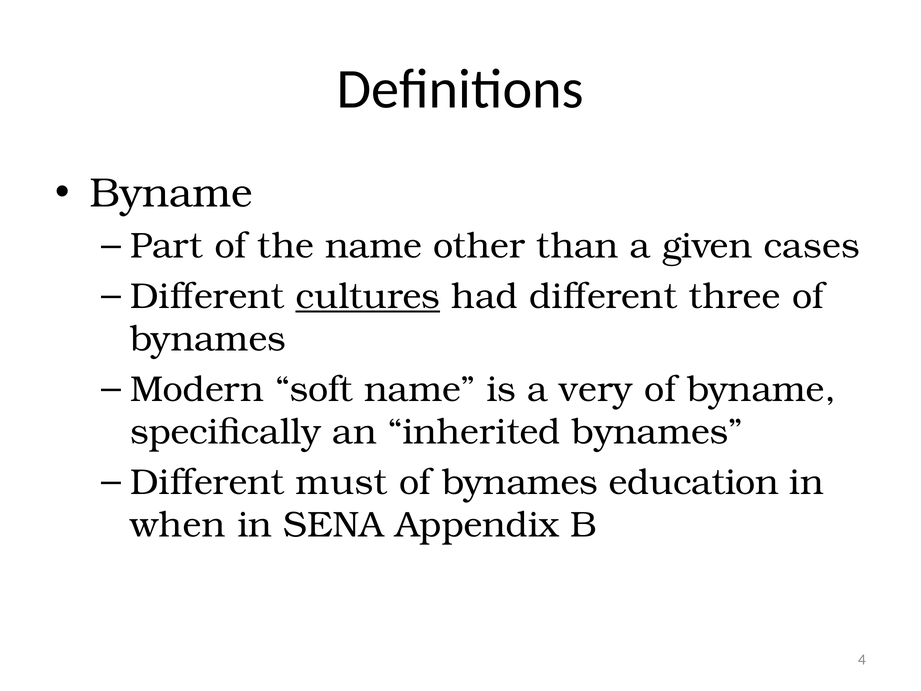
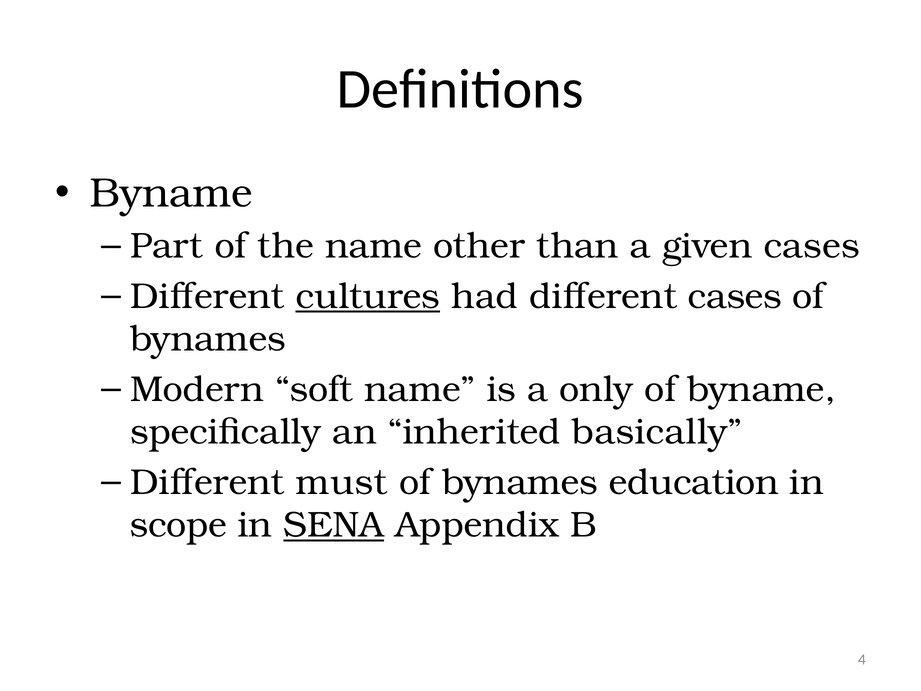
different three: three -> cases
very: very -> only
inherited bynames: bynames -> basically
when: when -> scope
SENA underline: none -> present
